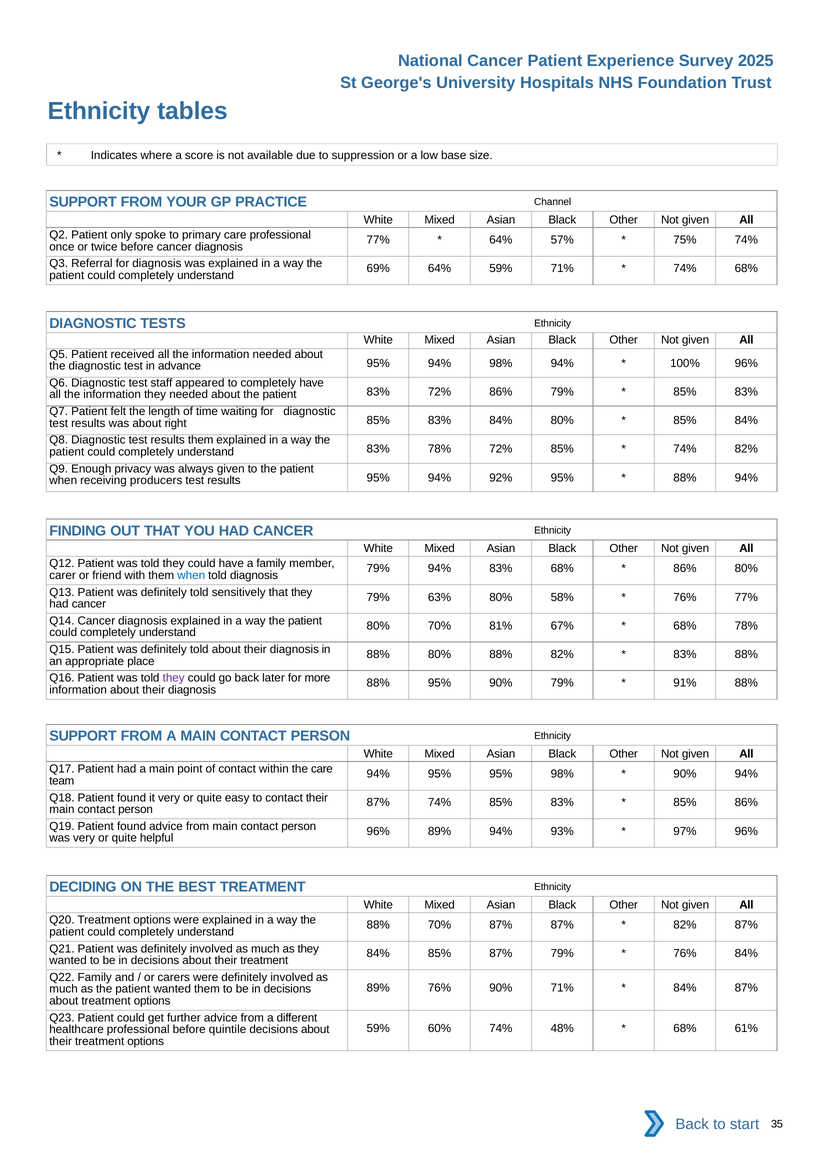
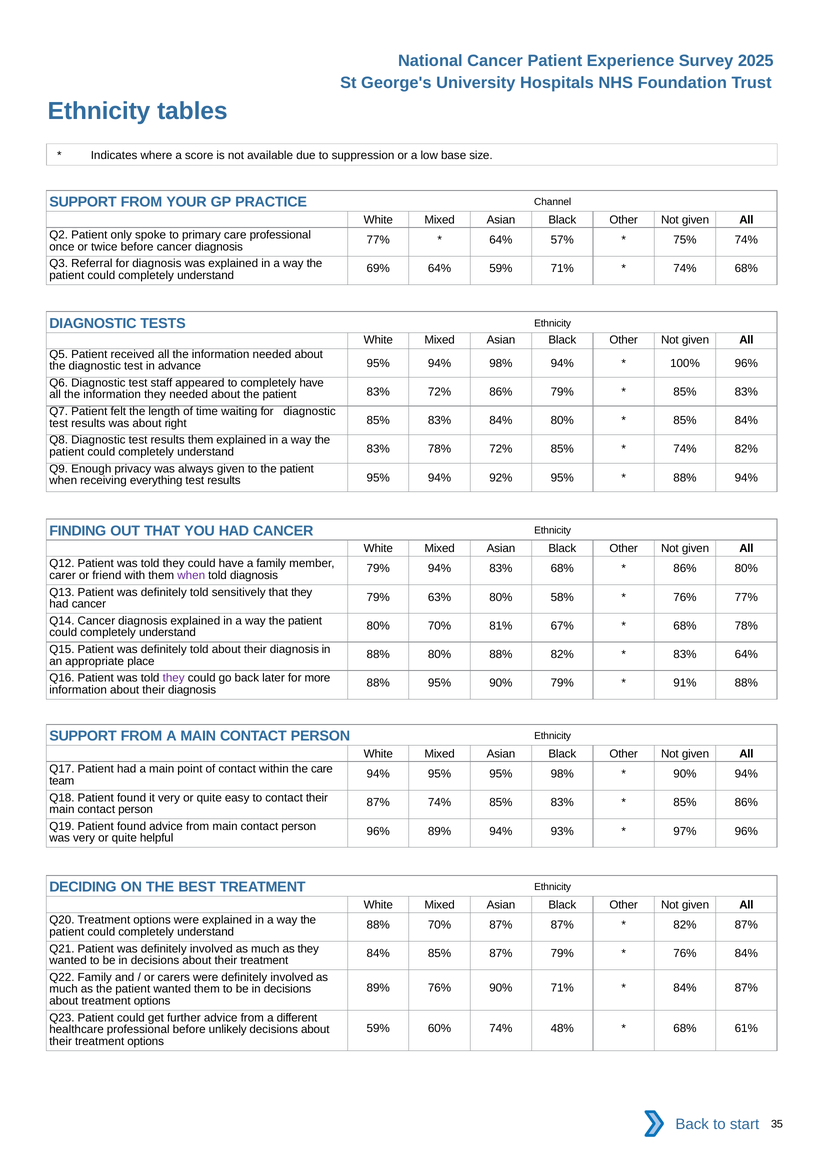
producers: producers -> everything
when at (191, 576) colour: blue -> purple
83% 88%: 88% -> 64%
quintile: quintile -> unlikely
